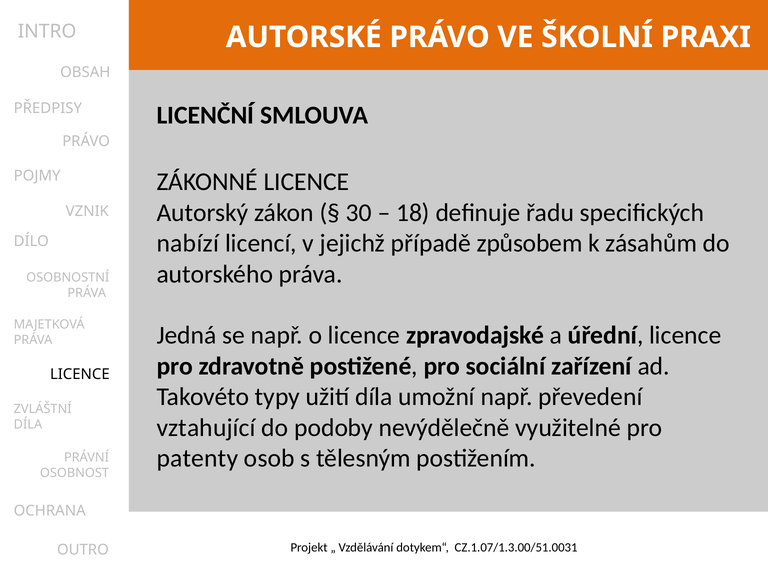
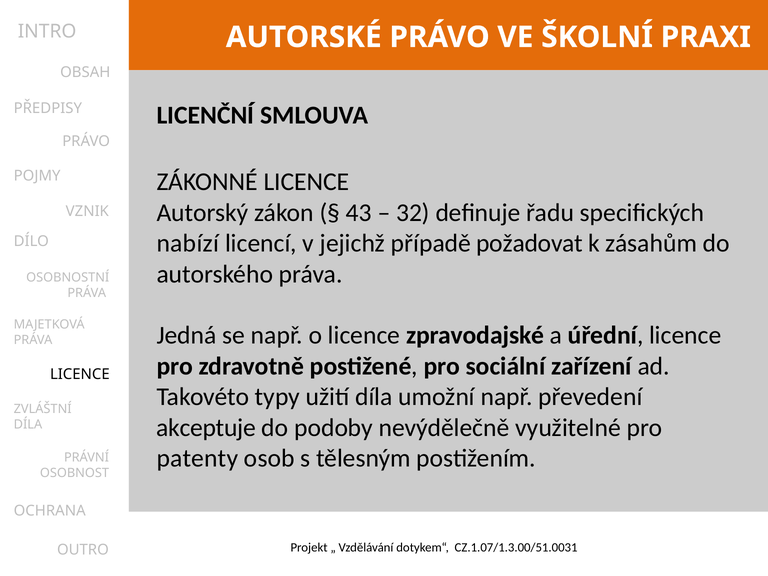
30: 30 -> 43
18: 18 -> 32
způsobem: způsobem -> požadovat
vztahující: vztahující -> akceptuje
